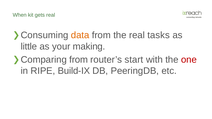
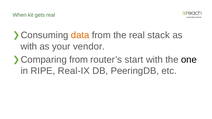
tasks: tasks -> stack
little at (29, 47): little -> with
making: making -> vendor
one colour: red -> black
Build-IX: Build-IX -> Real-IX
